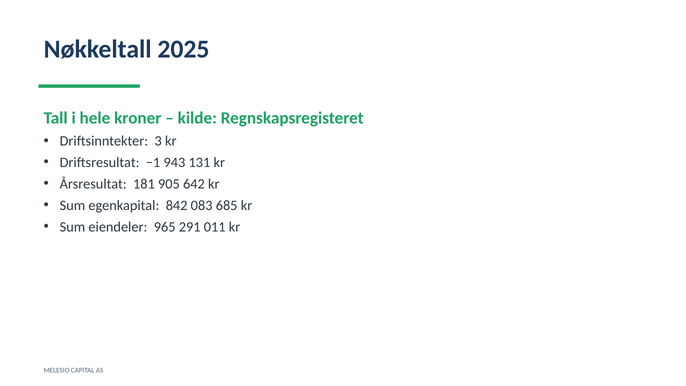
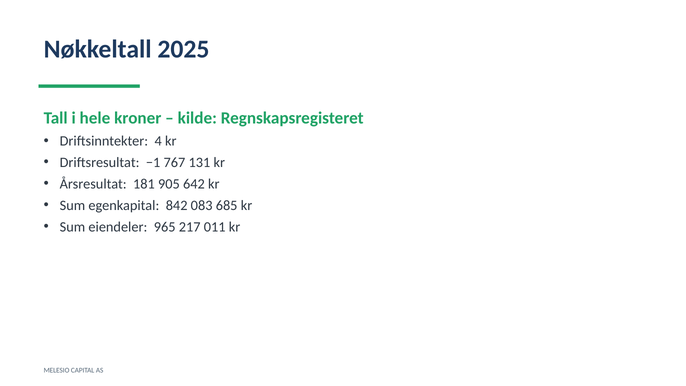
3: 3 -> 4
943: 943 -> 767
291: 291 -> 217
